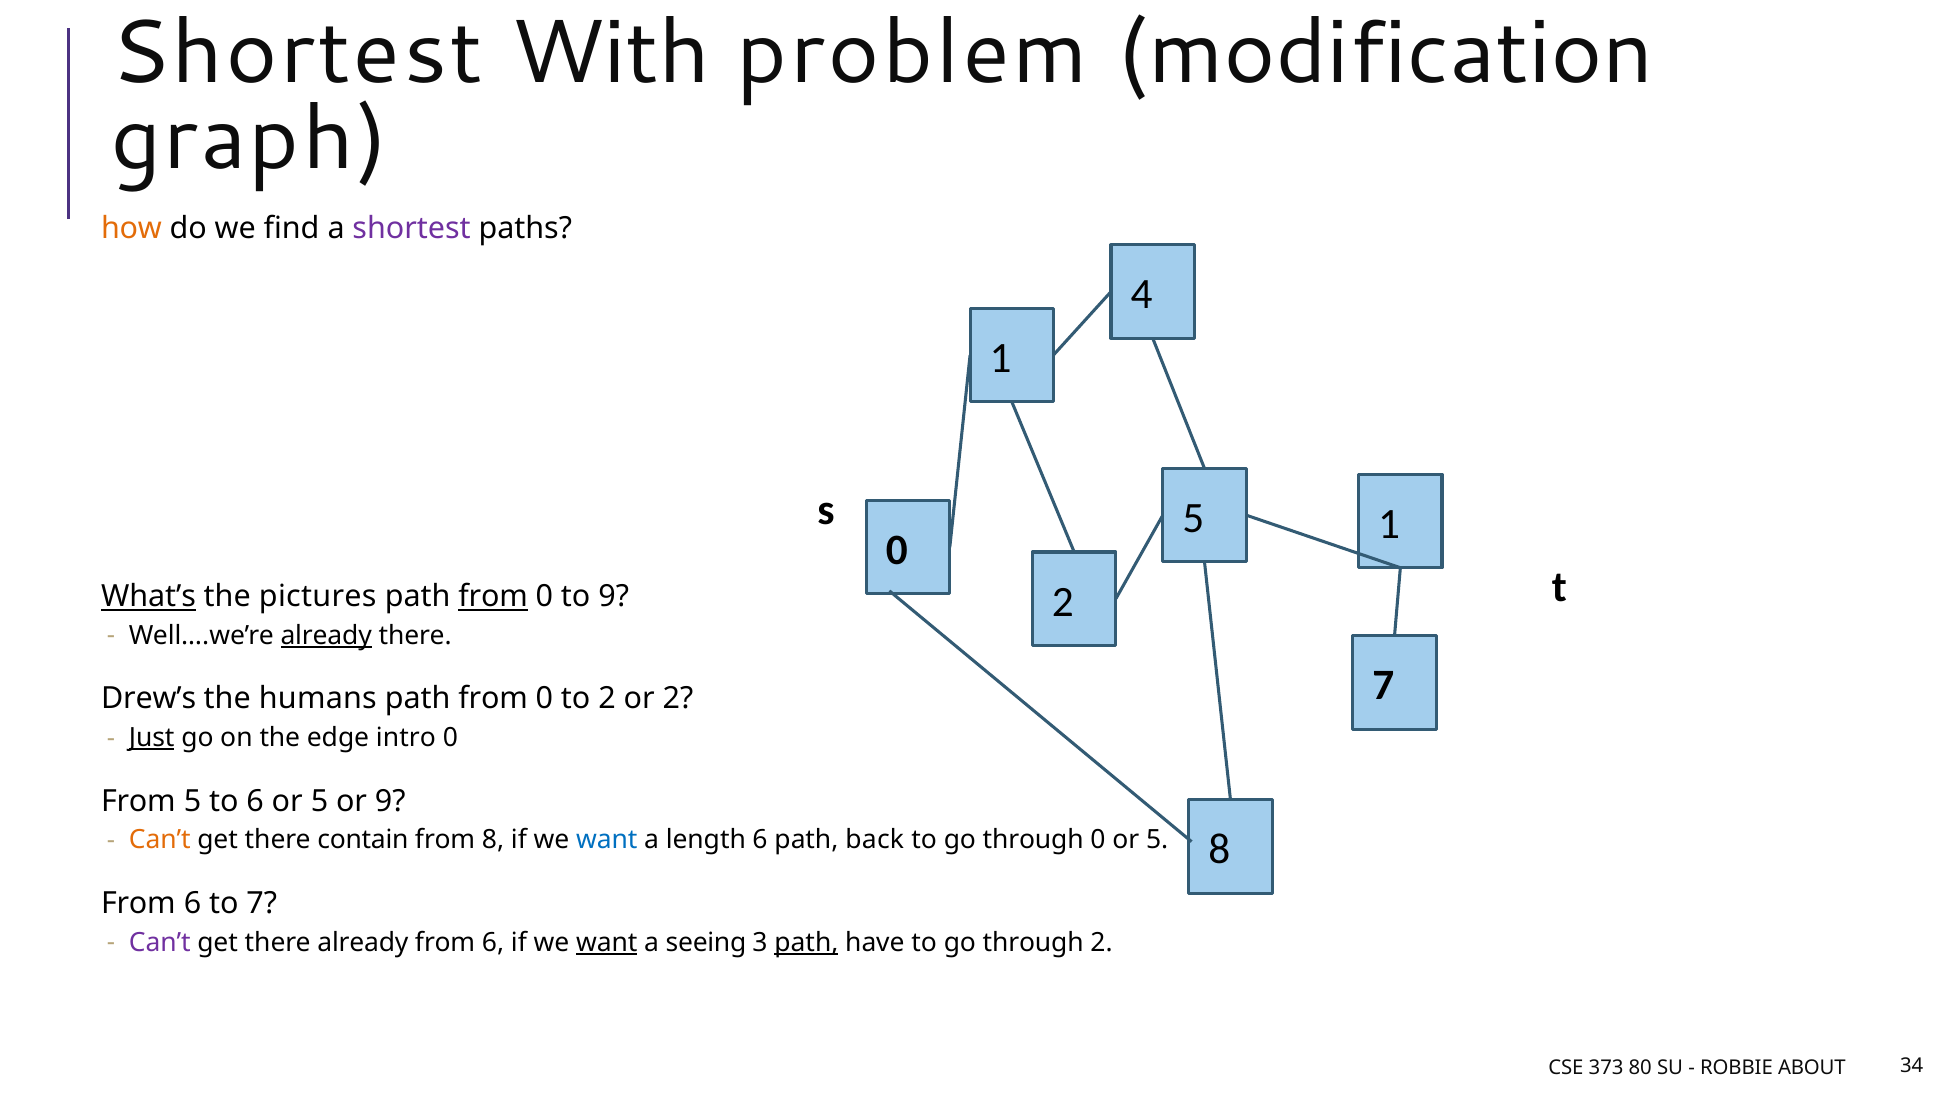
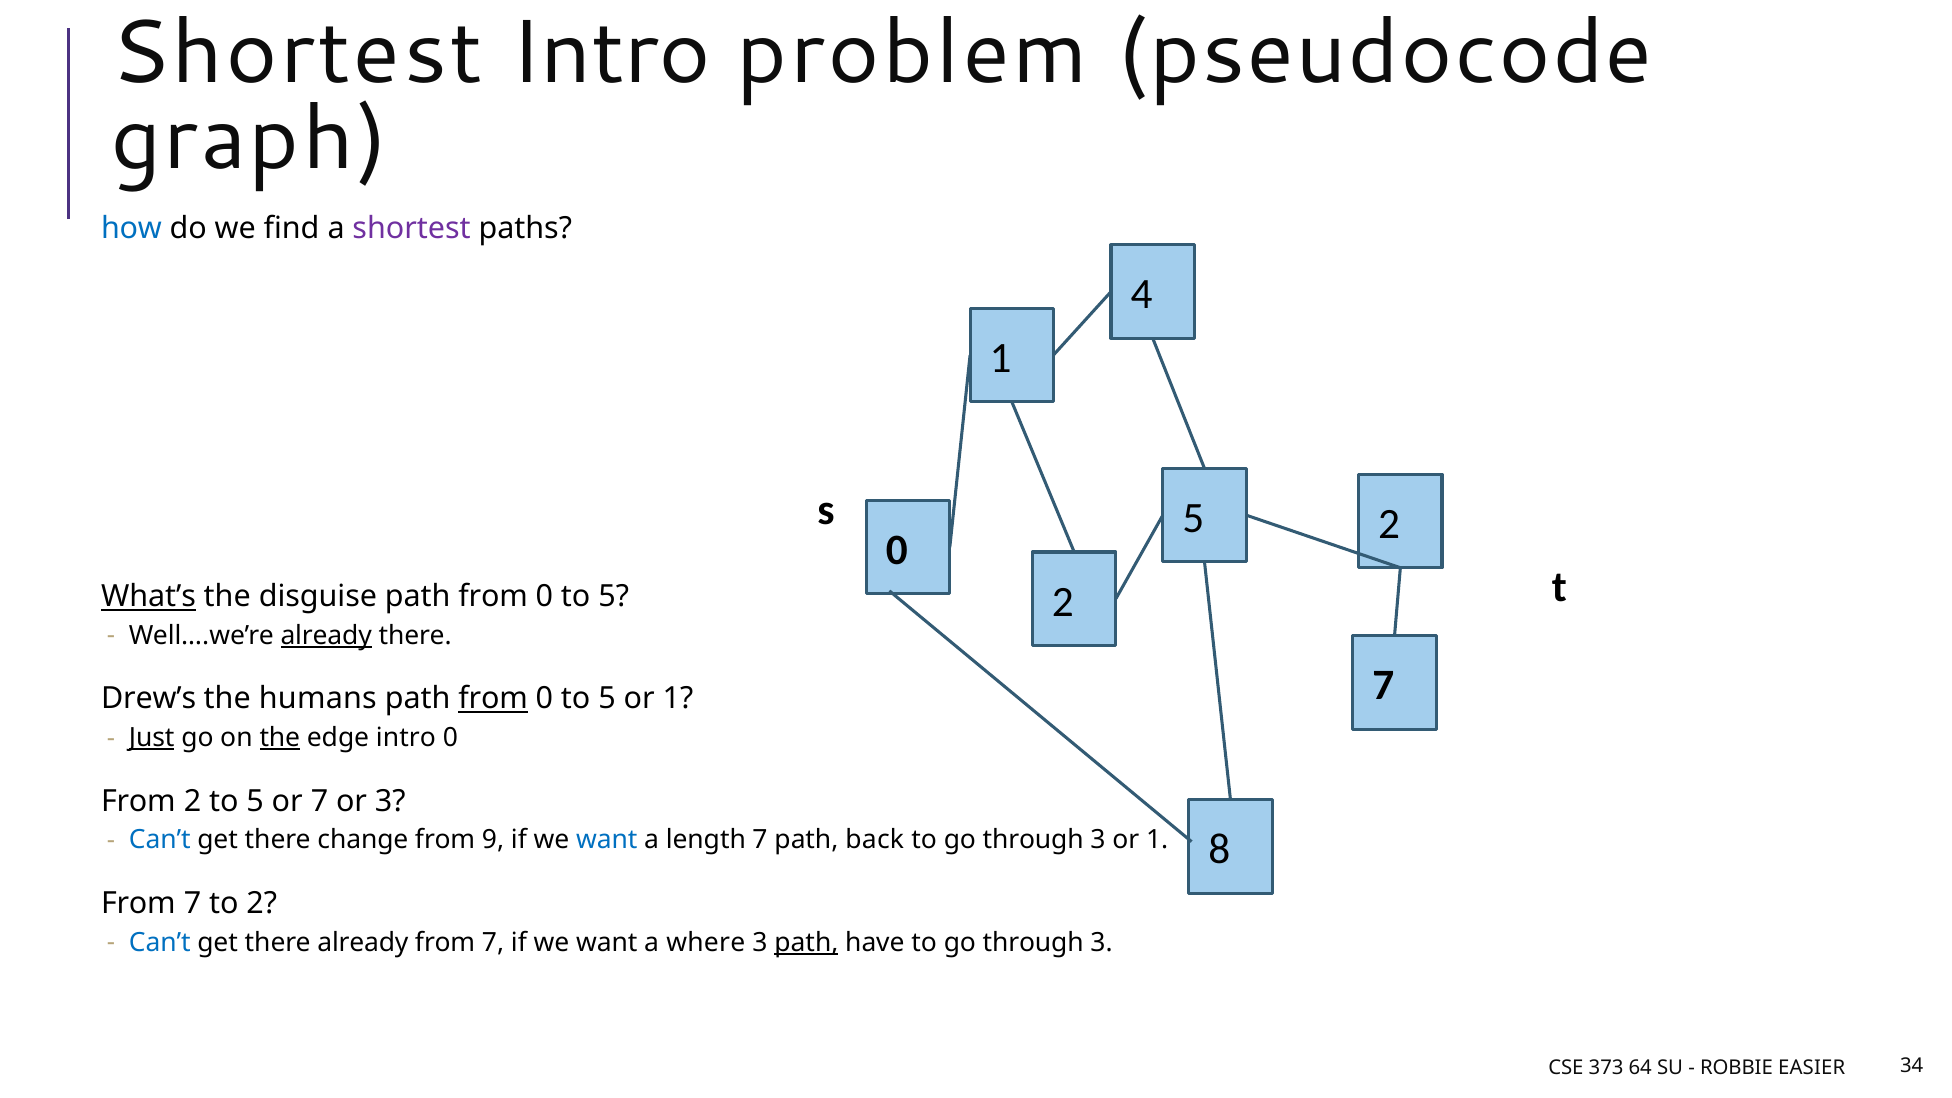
Shortest With: With -> Intro
modification: modification -> pseudocode
how colour: orange -> blue
5 1: 1 -> 2
pictures: pictures -> disguise
from at (493, 597) underline: present -> none
9 at (614, 597): 9 -> 5
from at (493, 699) underline: none -> present
2 at (607, 699): 2 -> 5
2 at (678, 699): 2 -> 1
the at (280, 738) underline: none -> present
From 5: 5 -> 2
6 at (255, 801): 6 -> 5
5 at (319, 801): 5 -> 7
or 9: 9 -> 3
Can’t at (160, 840) colour: orange -> blue
contain: contain -> change
from 8: 8 -> 9
length 6: 6 -> 7
0 at (1098, 840): 0 -> 3
5 at (1157, 840): 5 -> 1
6 at (192, 903): 6 -> 7
to 7: 7 -> 2
Can’t at (160, 942) colour: purple -> blue
6 at (493, 942): 6 -> 7
want at (607, 942) underline: present -> none
seeing: seeing -> where
2 at (1102, 942): 2 -> 3
80: 80 -> 64
ABOUT: ABOUT -> EASIER
